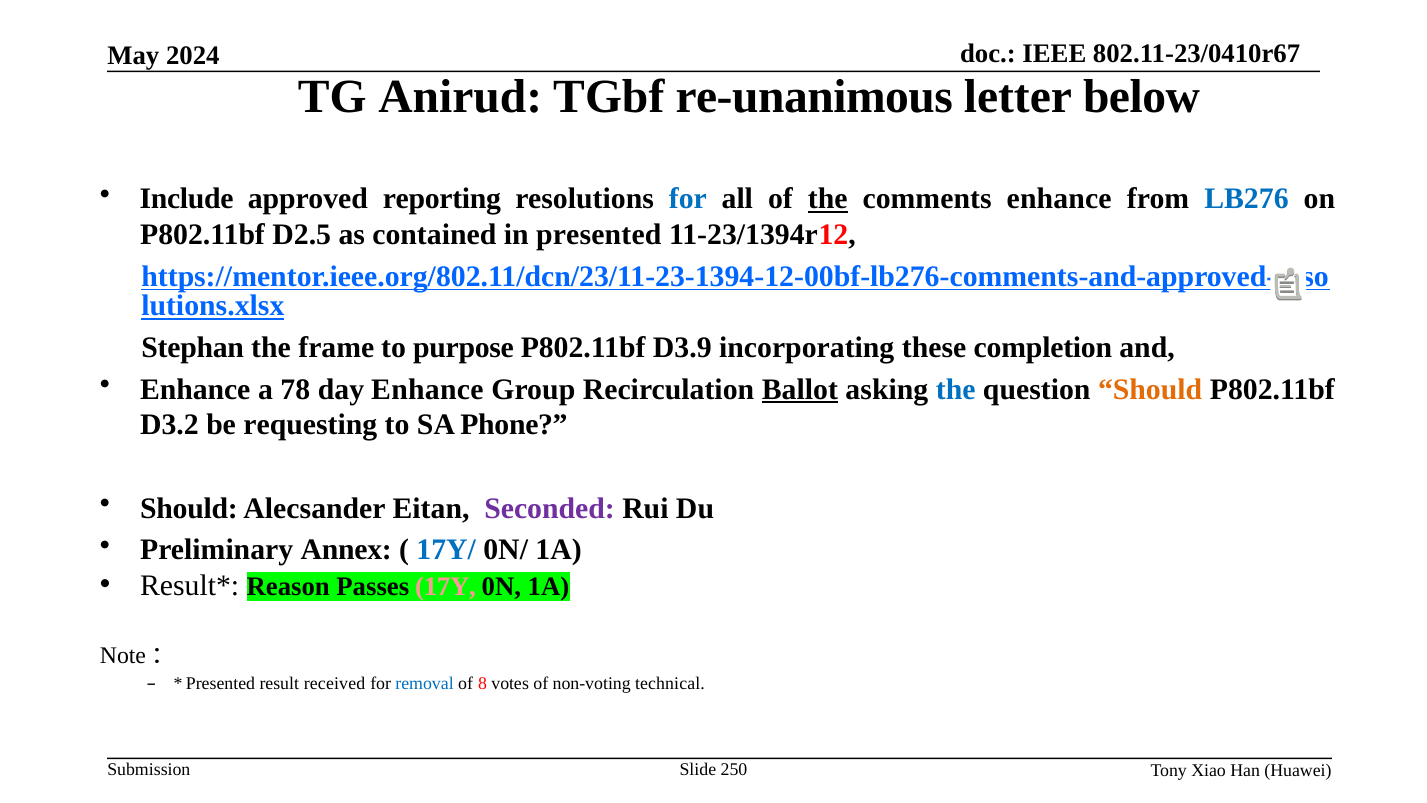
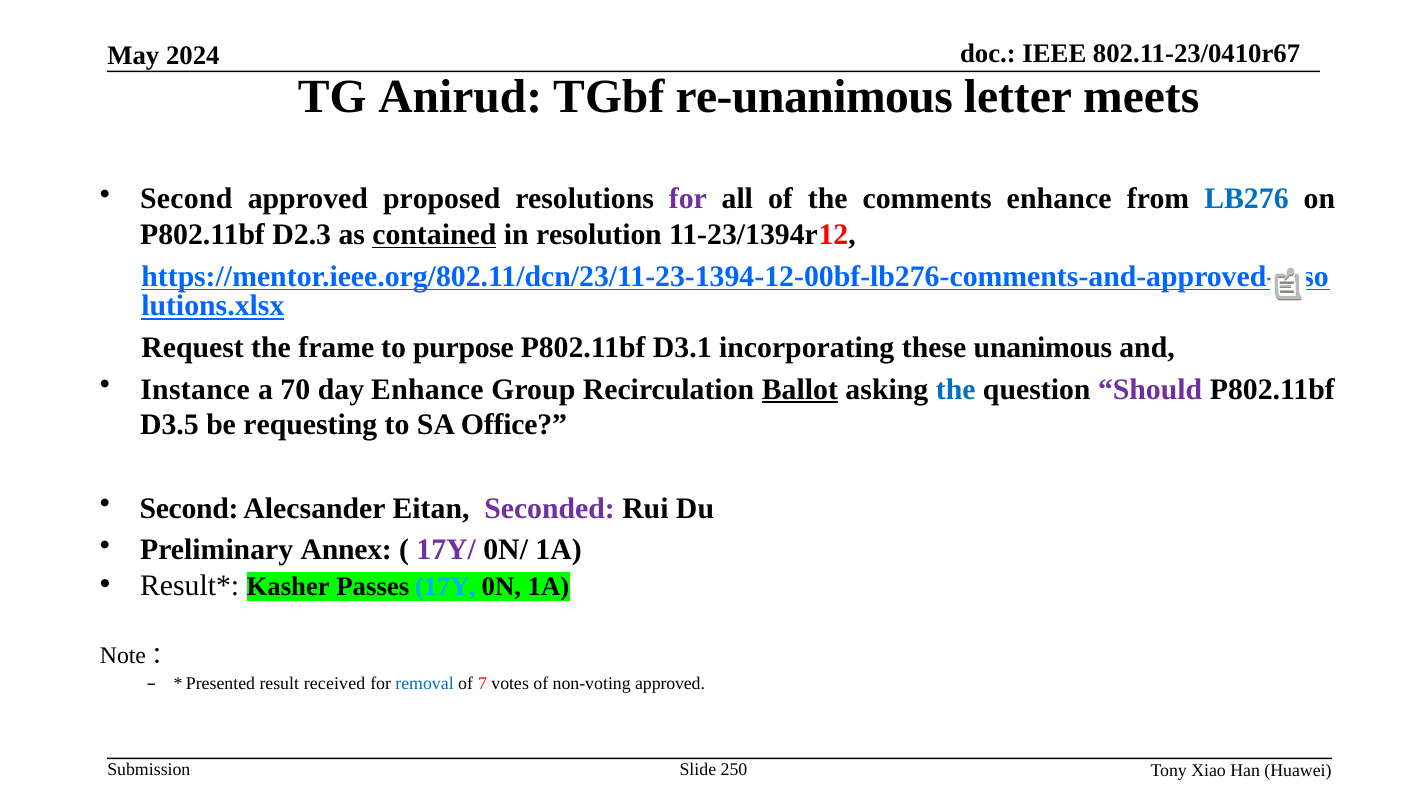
below: below -> meets
Include at (187, 199): Include -> Second
reporting: reporting -> proposed
for at (688, 199) colour: blue -> purple
the at (828, 199) underline: present -> none
D2.5: D2.5 -> D2.3
contained underline: none -> present
in presented: presented -> resolution
Stephan: Stephan -> Request
D3.9: D3.9 -> D3.1
completion: completion -> unanimous
Enhance at (195, 389): Enhance -> Instance
78: 78 -> 70
Should at (1150, 389) colour: orange -> purple
D3.2: D3.2 -> D3.5
Phone: Phone -> Office
Should at (189, 508): Should -> Second
17Y/ colour: blue -> purple
Reason: Reason -> Kasher
17Y colour: pink -> light blue
8: 8 -> 7
non-voting technical: technical -> approved
